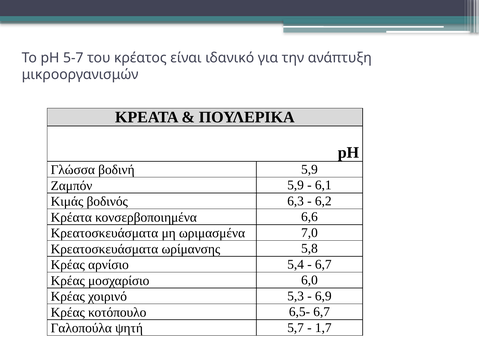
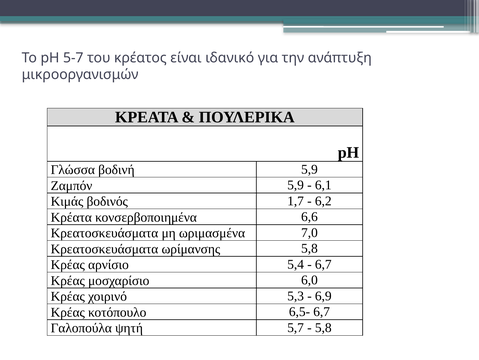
6,3: 6,3 -> 1,7
1,7 at (323, 327): 1,7 -> 5,8
